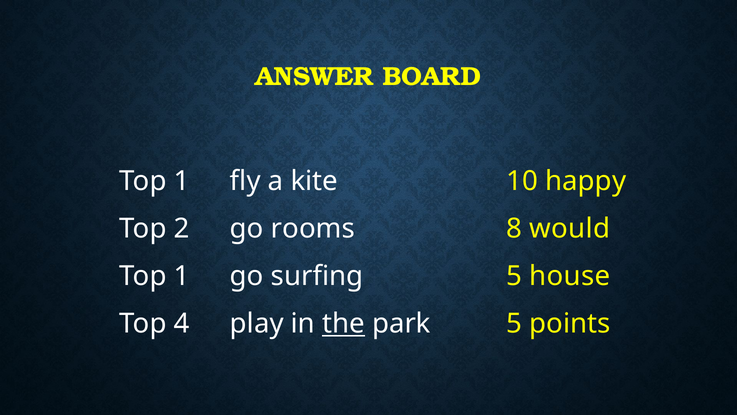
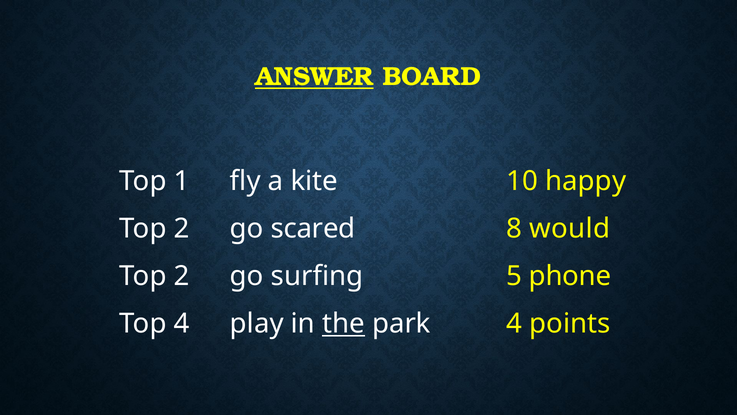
ANSWER underline: none -> present
rooms: rooms -> scared
1 at (182, 276): 1 -> 2
house: house -> phone
park 5: 5 -> 4
